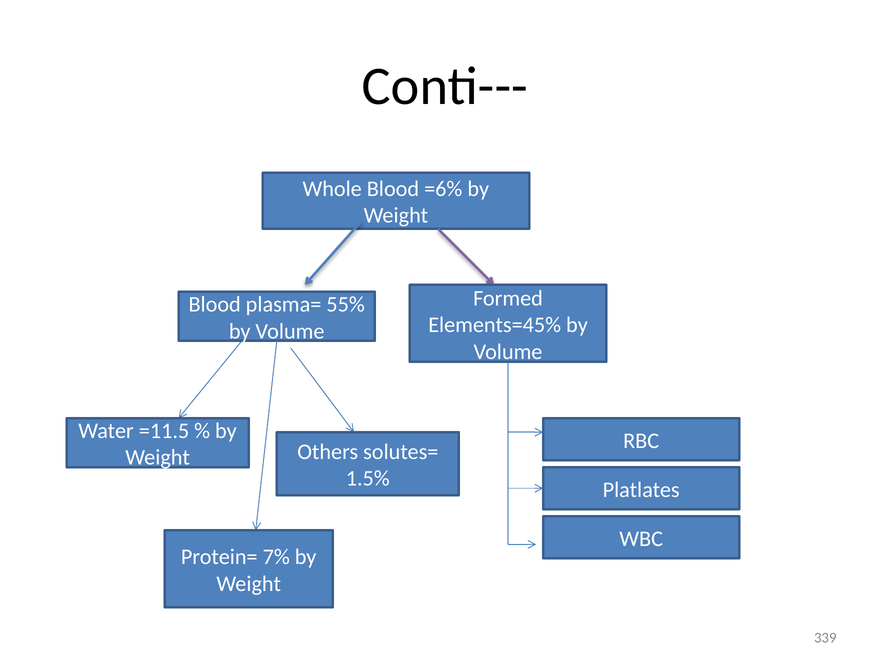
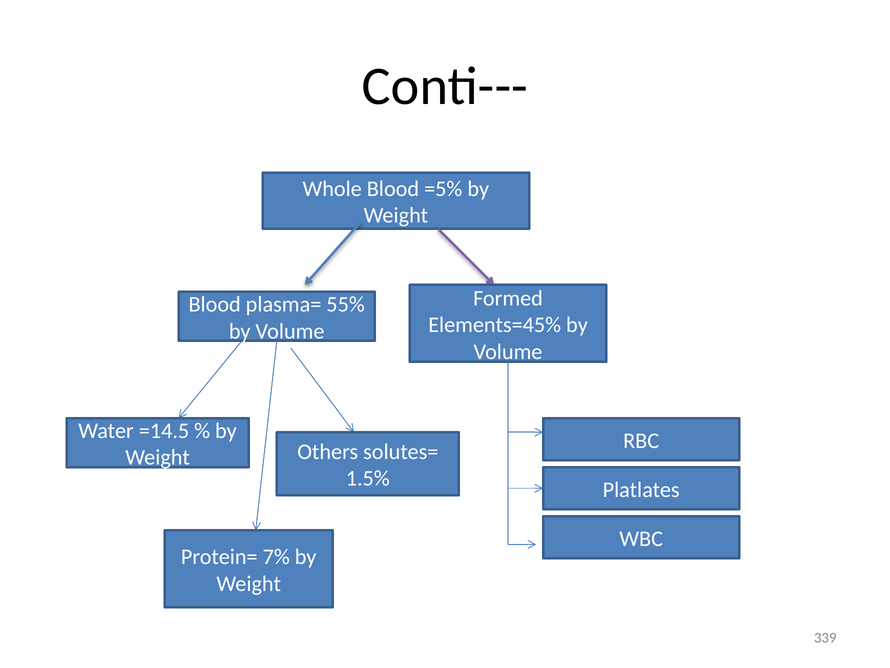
=6%: =6% -> =5%
=11.5: =11.5 -> =14.5
